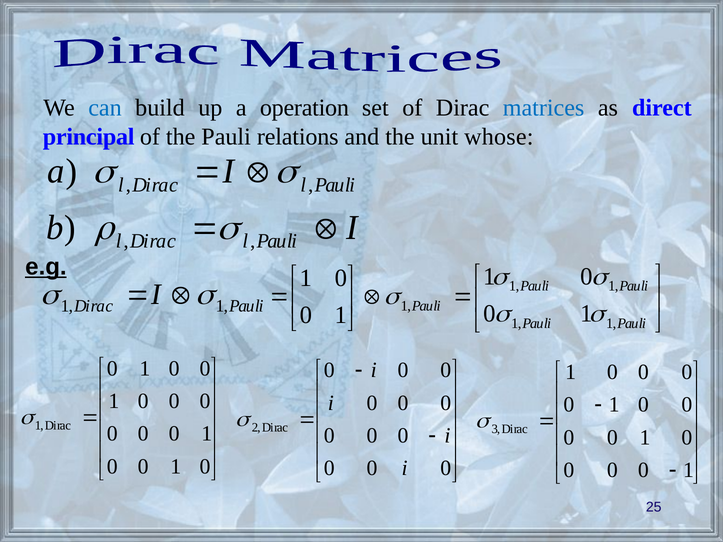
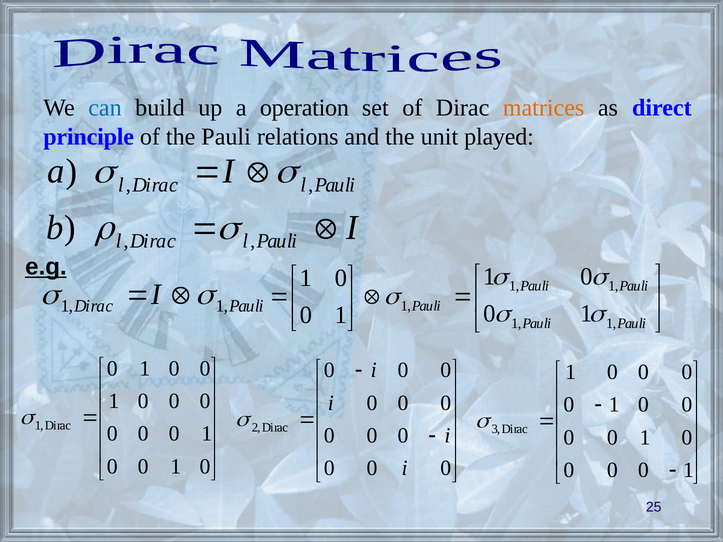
matrices colour: blue -> orange
principal: principal -> principle
whose: whose -> played
